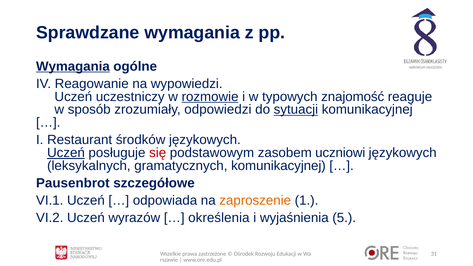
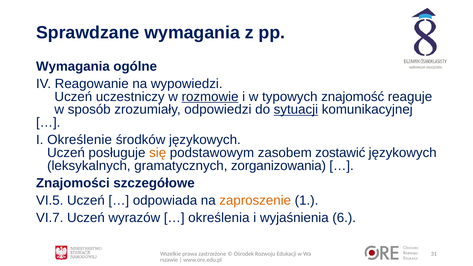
Wymagania at (73, 66) underline: present -> none
Restaurant: Restaurant -> Określenie
Uczeń at (66, 153) underline: present -> none
się colour: red -> orange
uczniowi: uczniowi -> zostawić
gramatycznych komunikacyjnej: komunikacyjnej -> zorganizowania
Pausenbrot: Pausenbrot -> Znajomości
VI.1: VI.1 -> VI.5
VI.2: VI.2 -> VI.7
5: 5 -> 6
